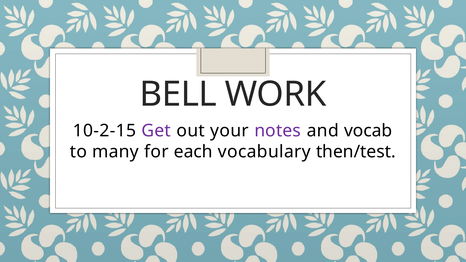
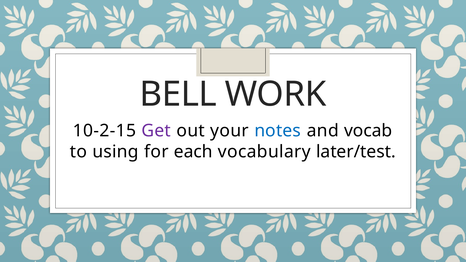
notes colour: purple -> blue
many: many -> using
then/test: then/test -> later/test
